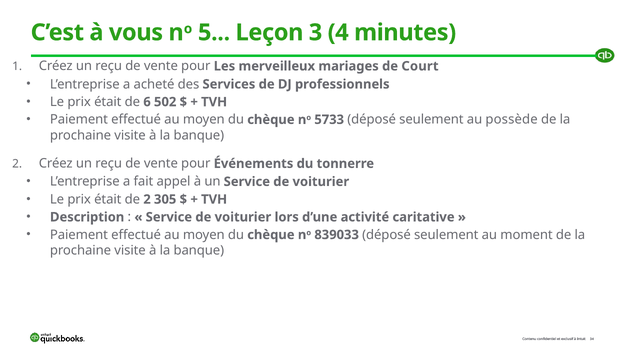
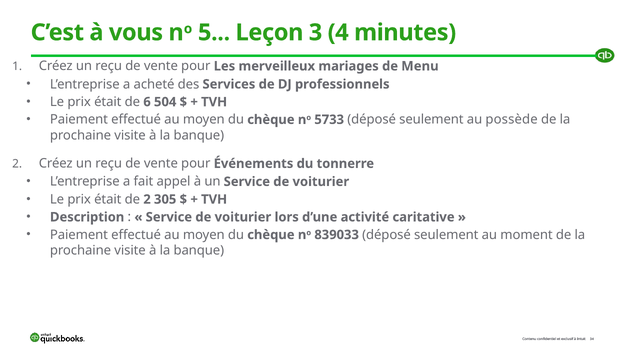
Court: Court -> Menu
502: 502 -> 504
